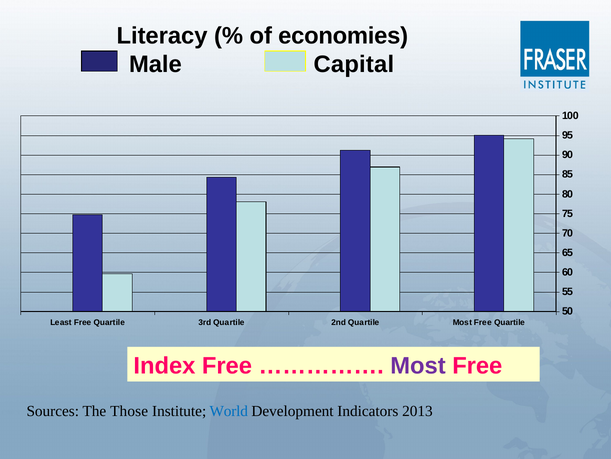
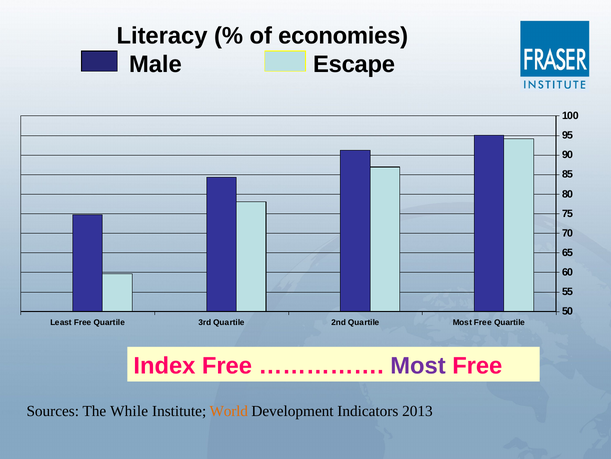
Capital: Capital -> Escape
Those: Those -> While
World colour: blue -> orange
